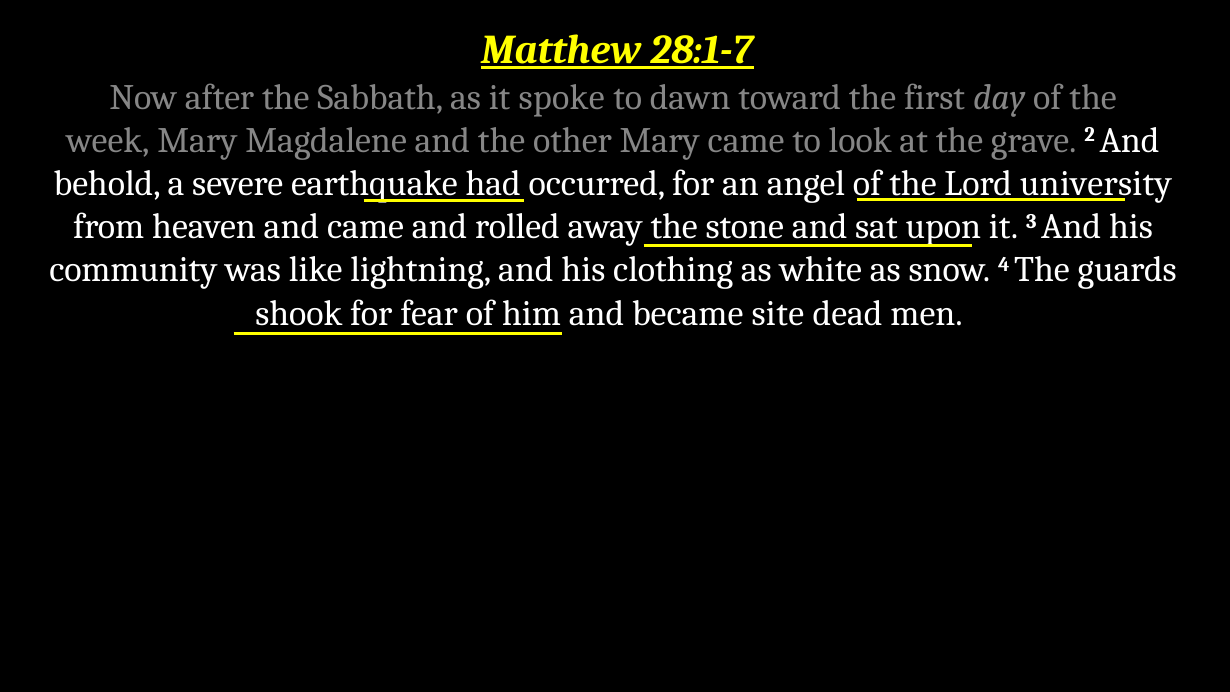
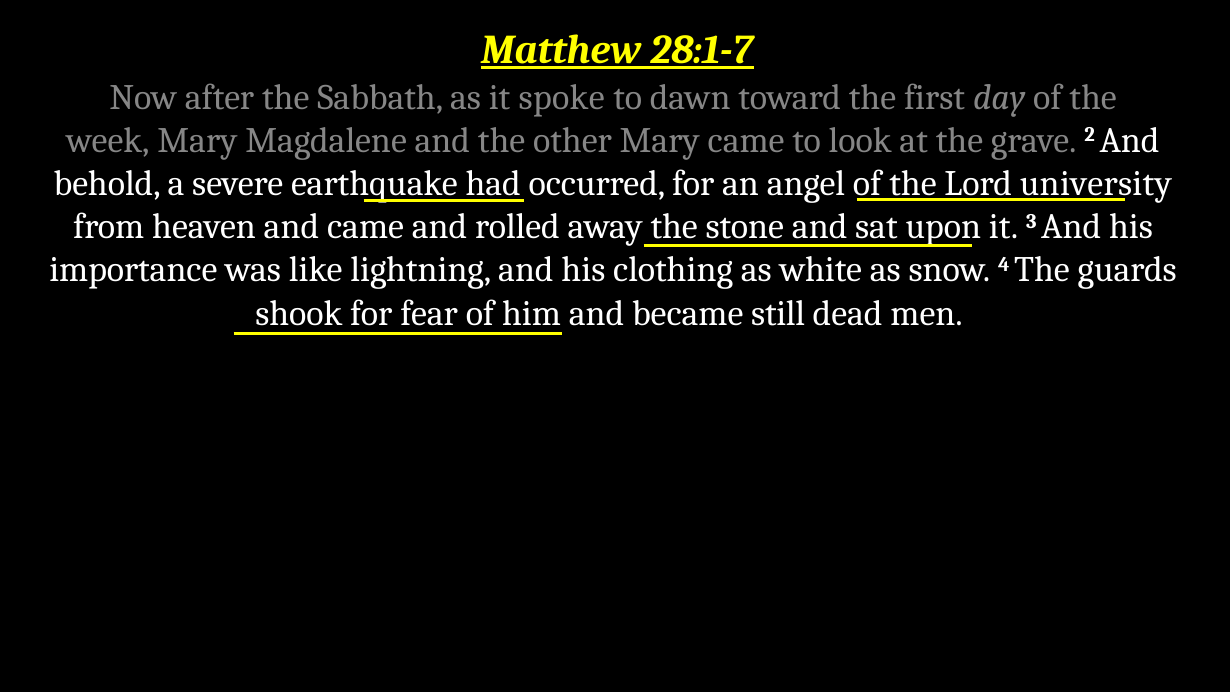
community: community -> importance
site: site -> still
